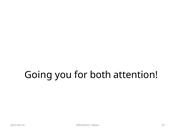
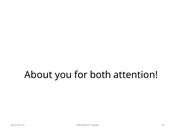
Going: Going -> About
